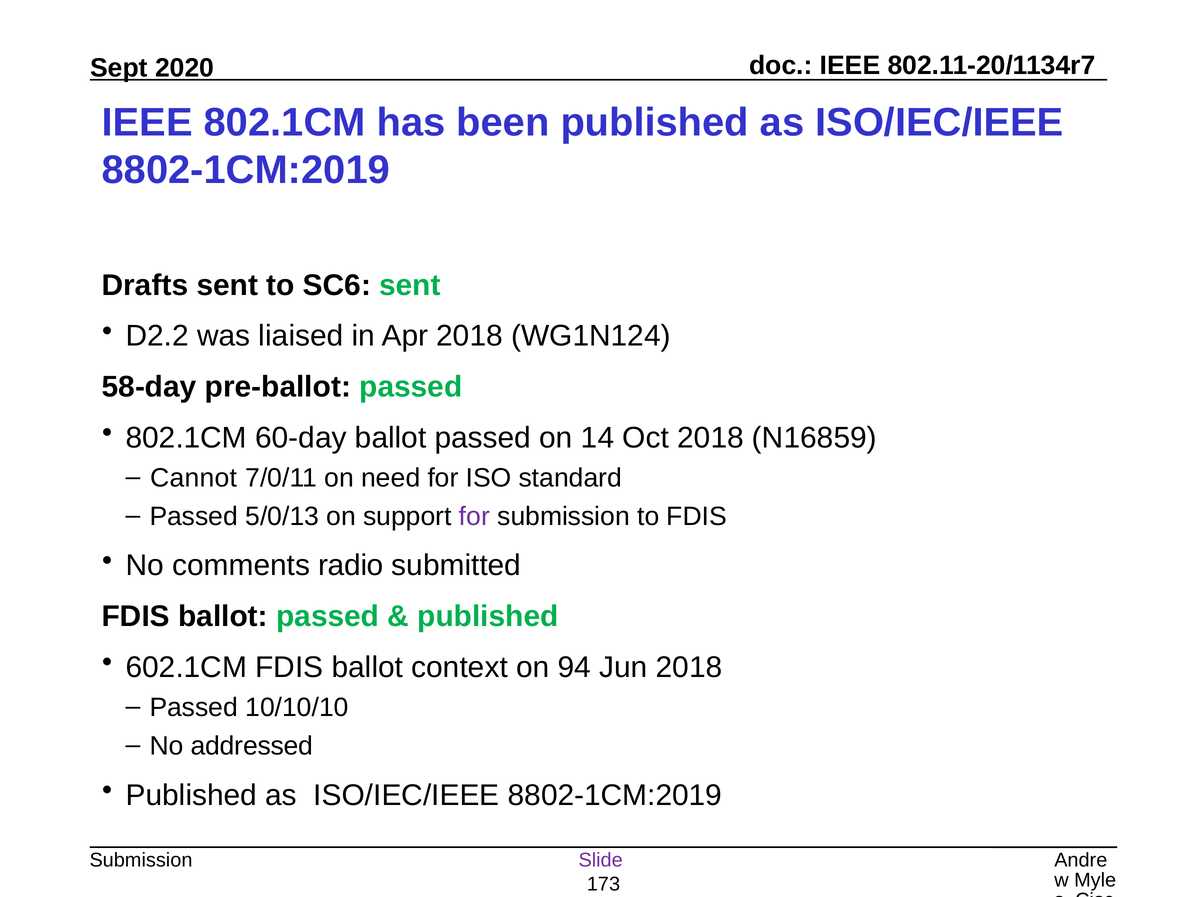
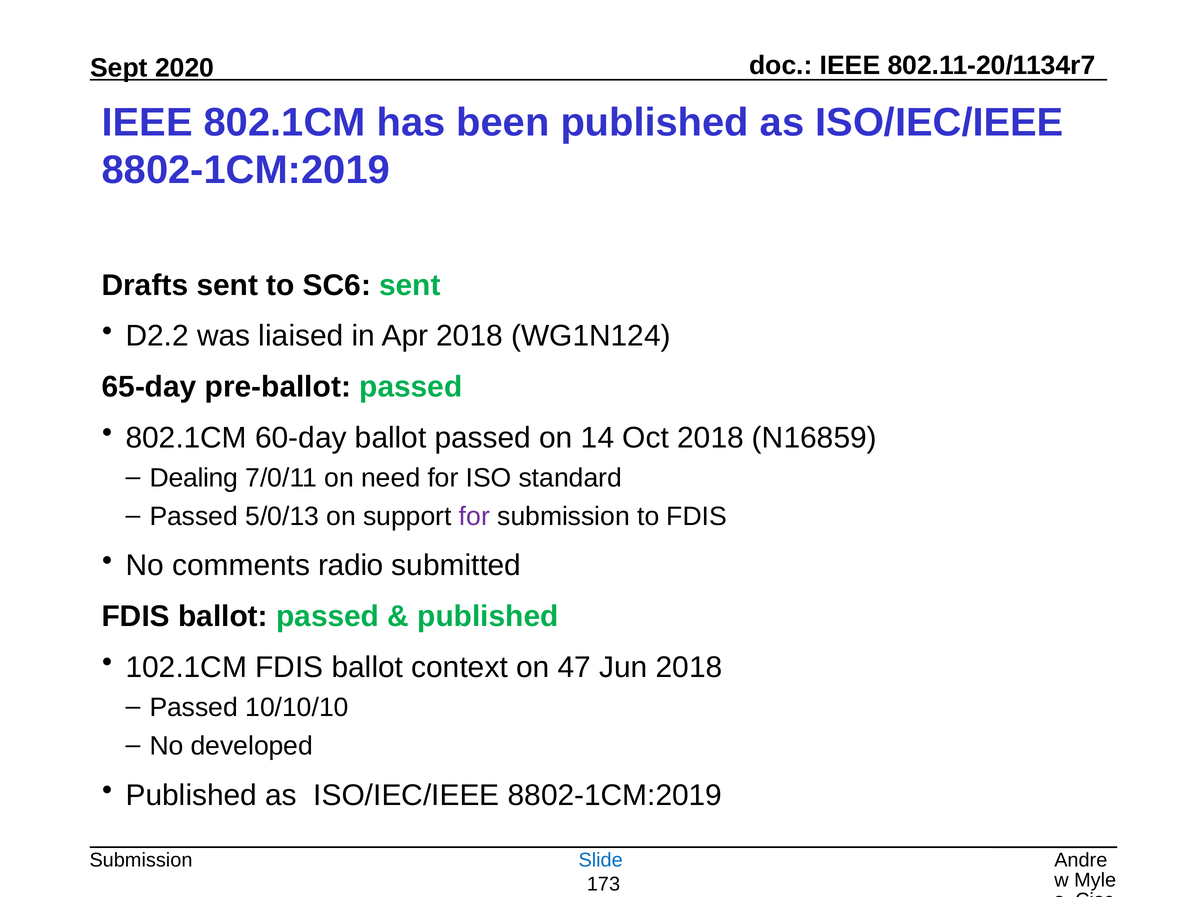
58-day: 58-day -> 65-day
Cannot: Cannot -> Dealing
602.1CM: 602.1CM -> 102.1CM
94: 94 -> 47
addressed: addressed -> developed
Slide colour: purple -> blue
